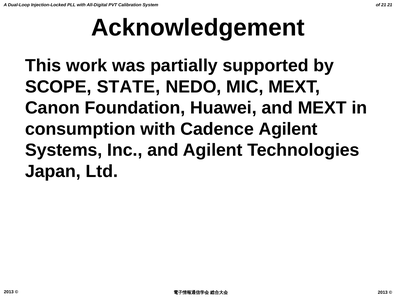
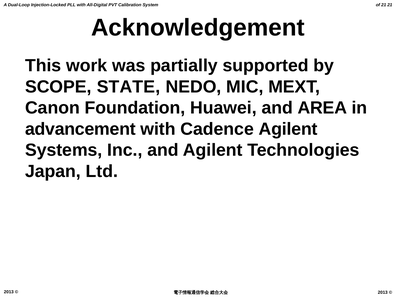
and MEXT: MEXT -> AREA
consumption: consumption -> advancement
